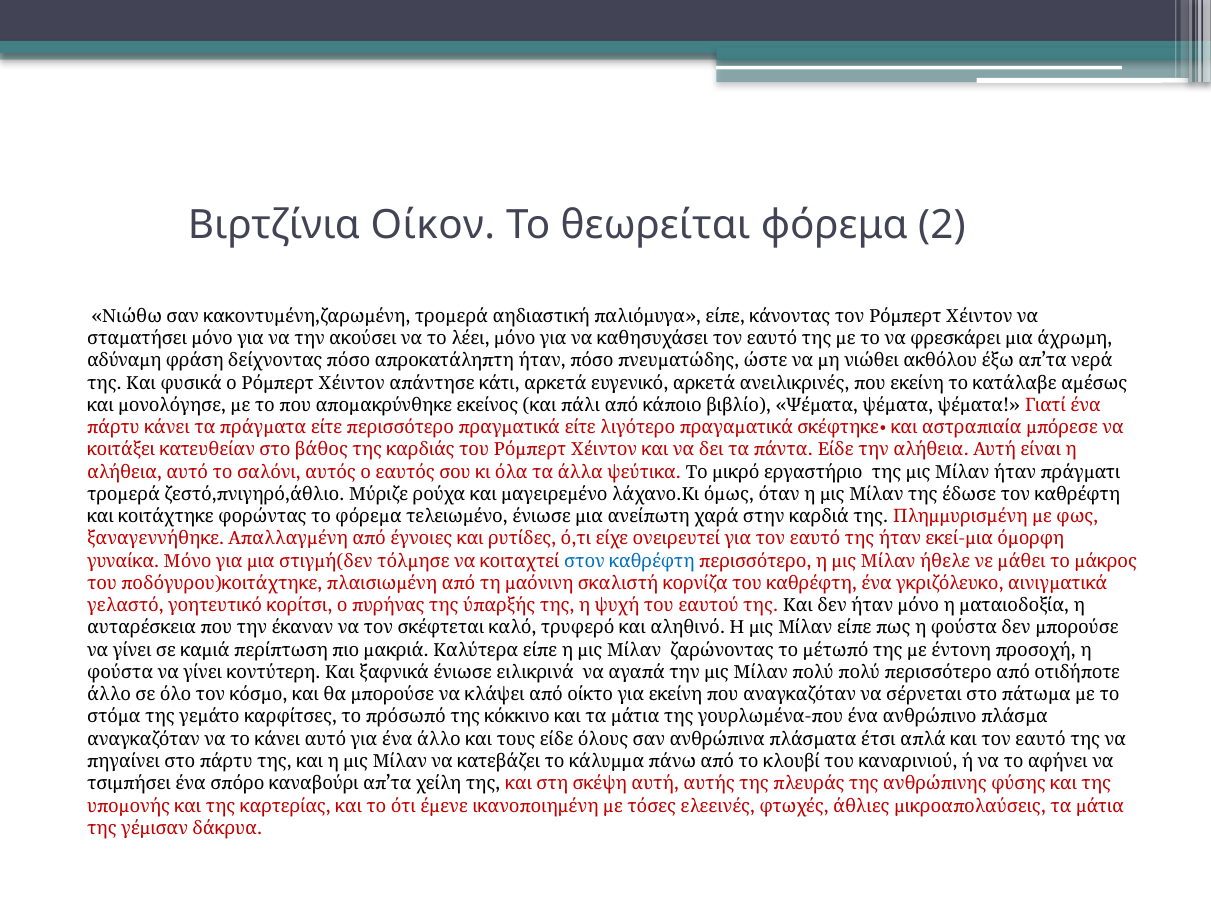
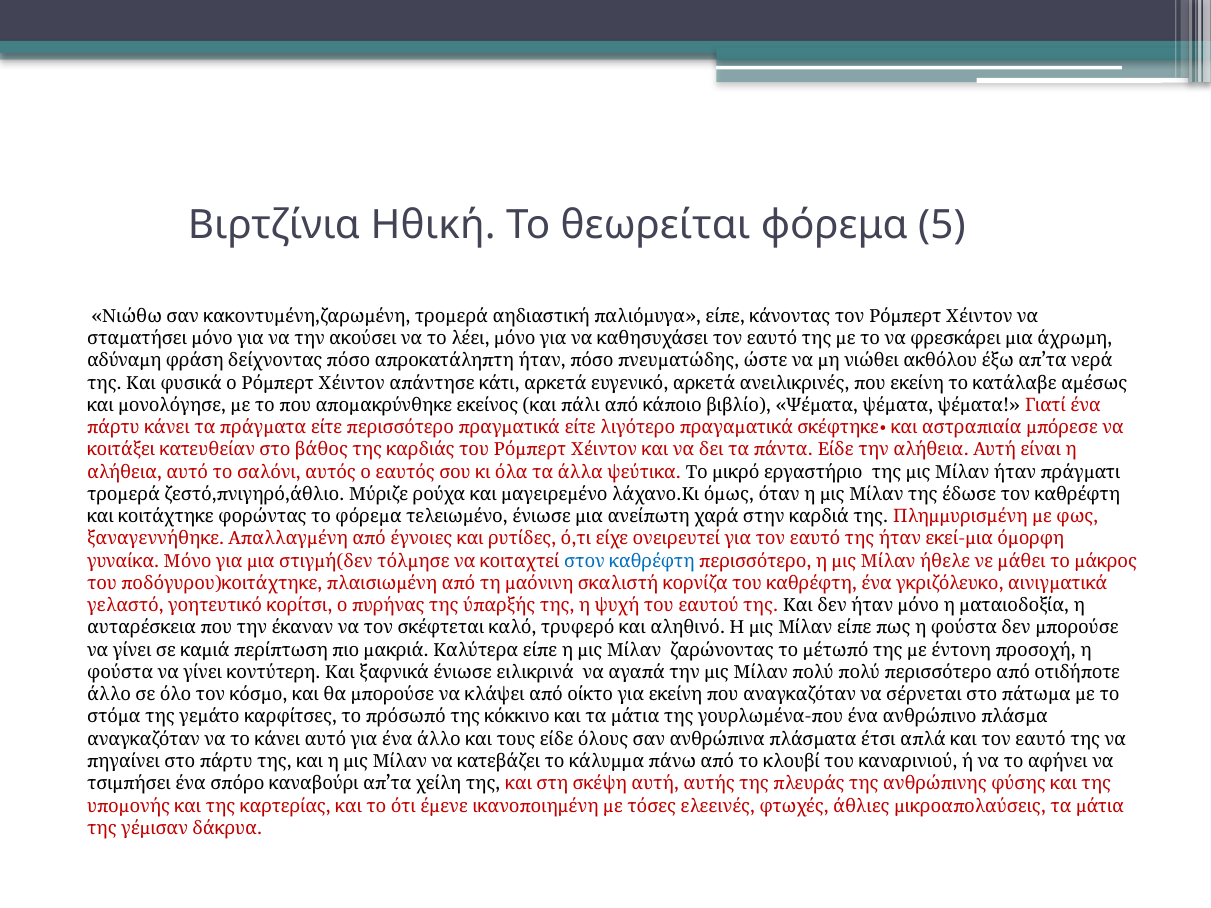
Οίκον: Οίκον -> Ηθική
2: 2 -> 5
